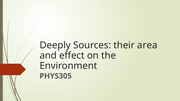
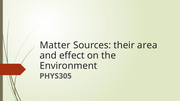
Deeply: Deeply -> Matter
